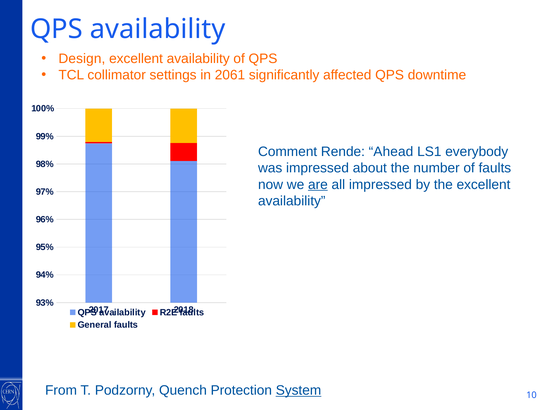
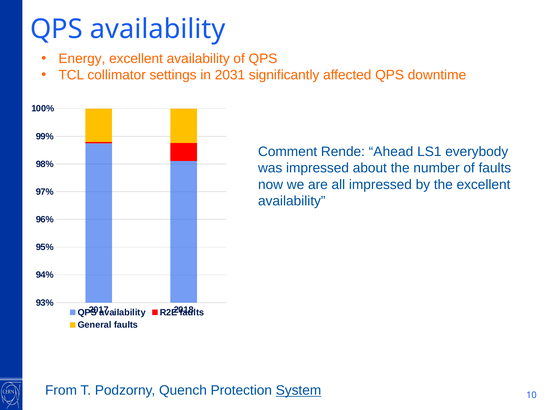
Design: Design -> Energy
2061: 2061 -> 2031
are underline: present -> none
